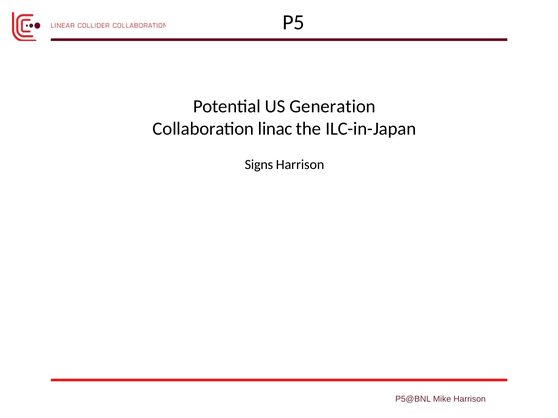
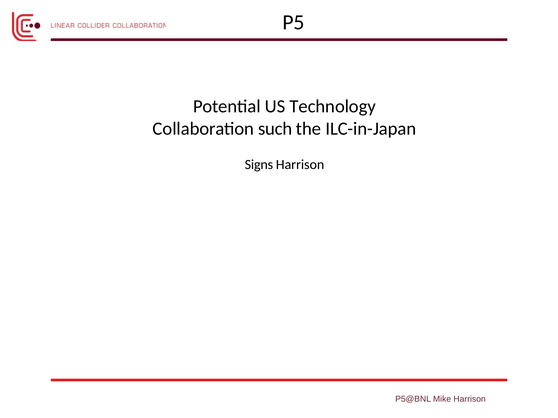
Generation: Generation -> Technology
linac: linac -> such
